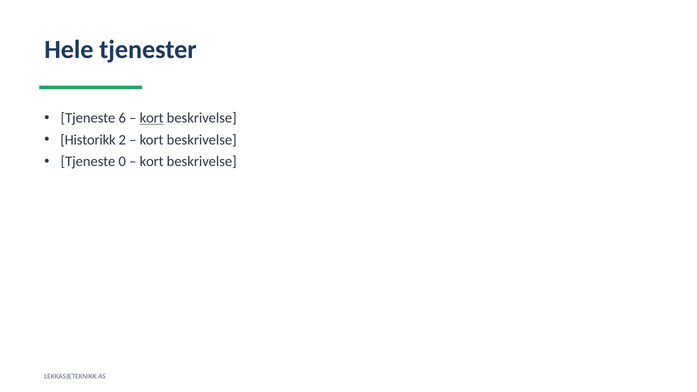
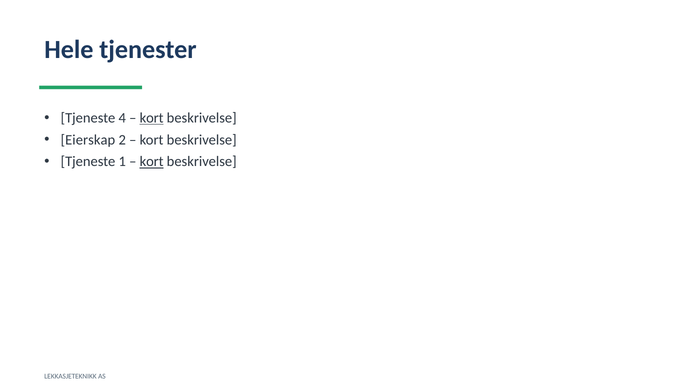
6: 6 -> 4
Historikk: Historikk -> Eierskap
0: 0 -> 1
kort at (152, 162) underline: none -> present
